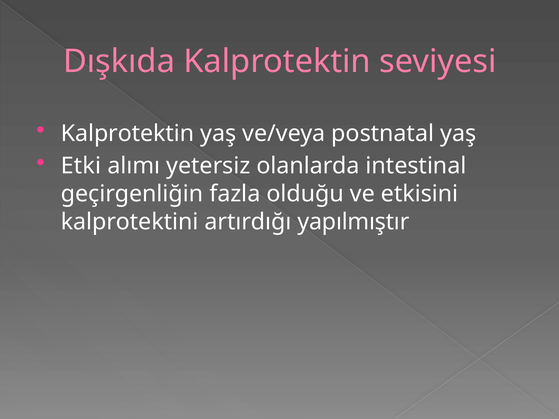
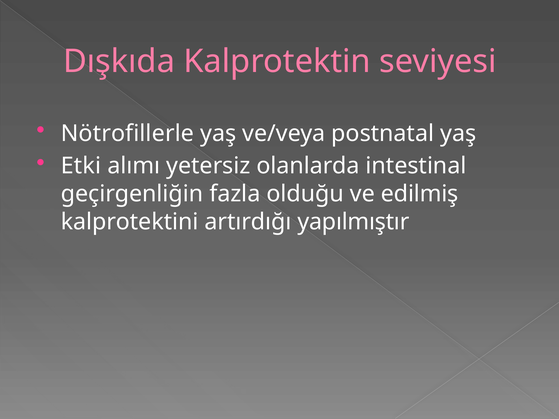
Kalprotektin at (128, 133): Kalprotektin -> Nötrofillerle
etkisini: etkisini -> edilmiş
